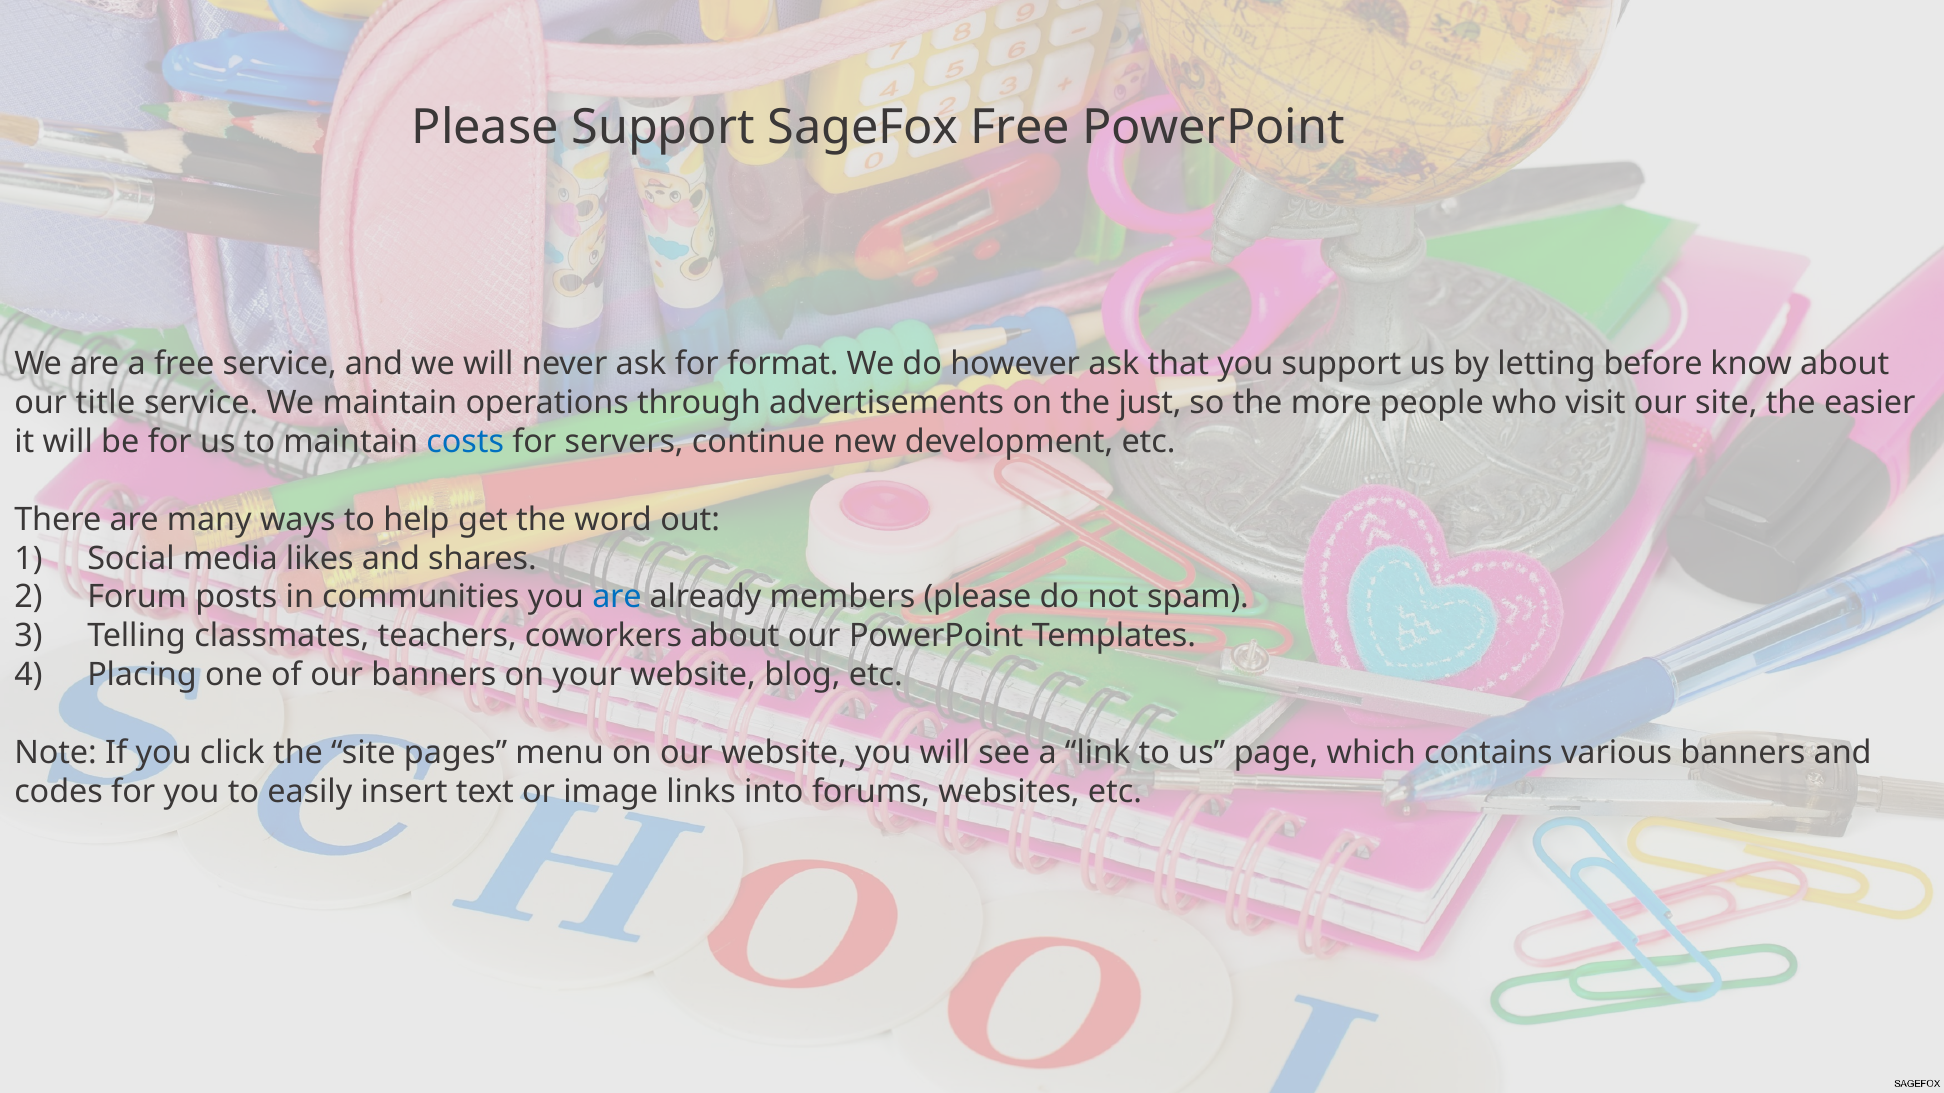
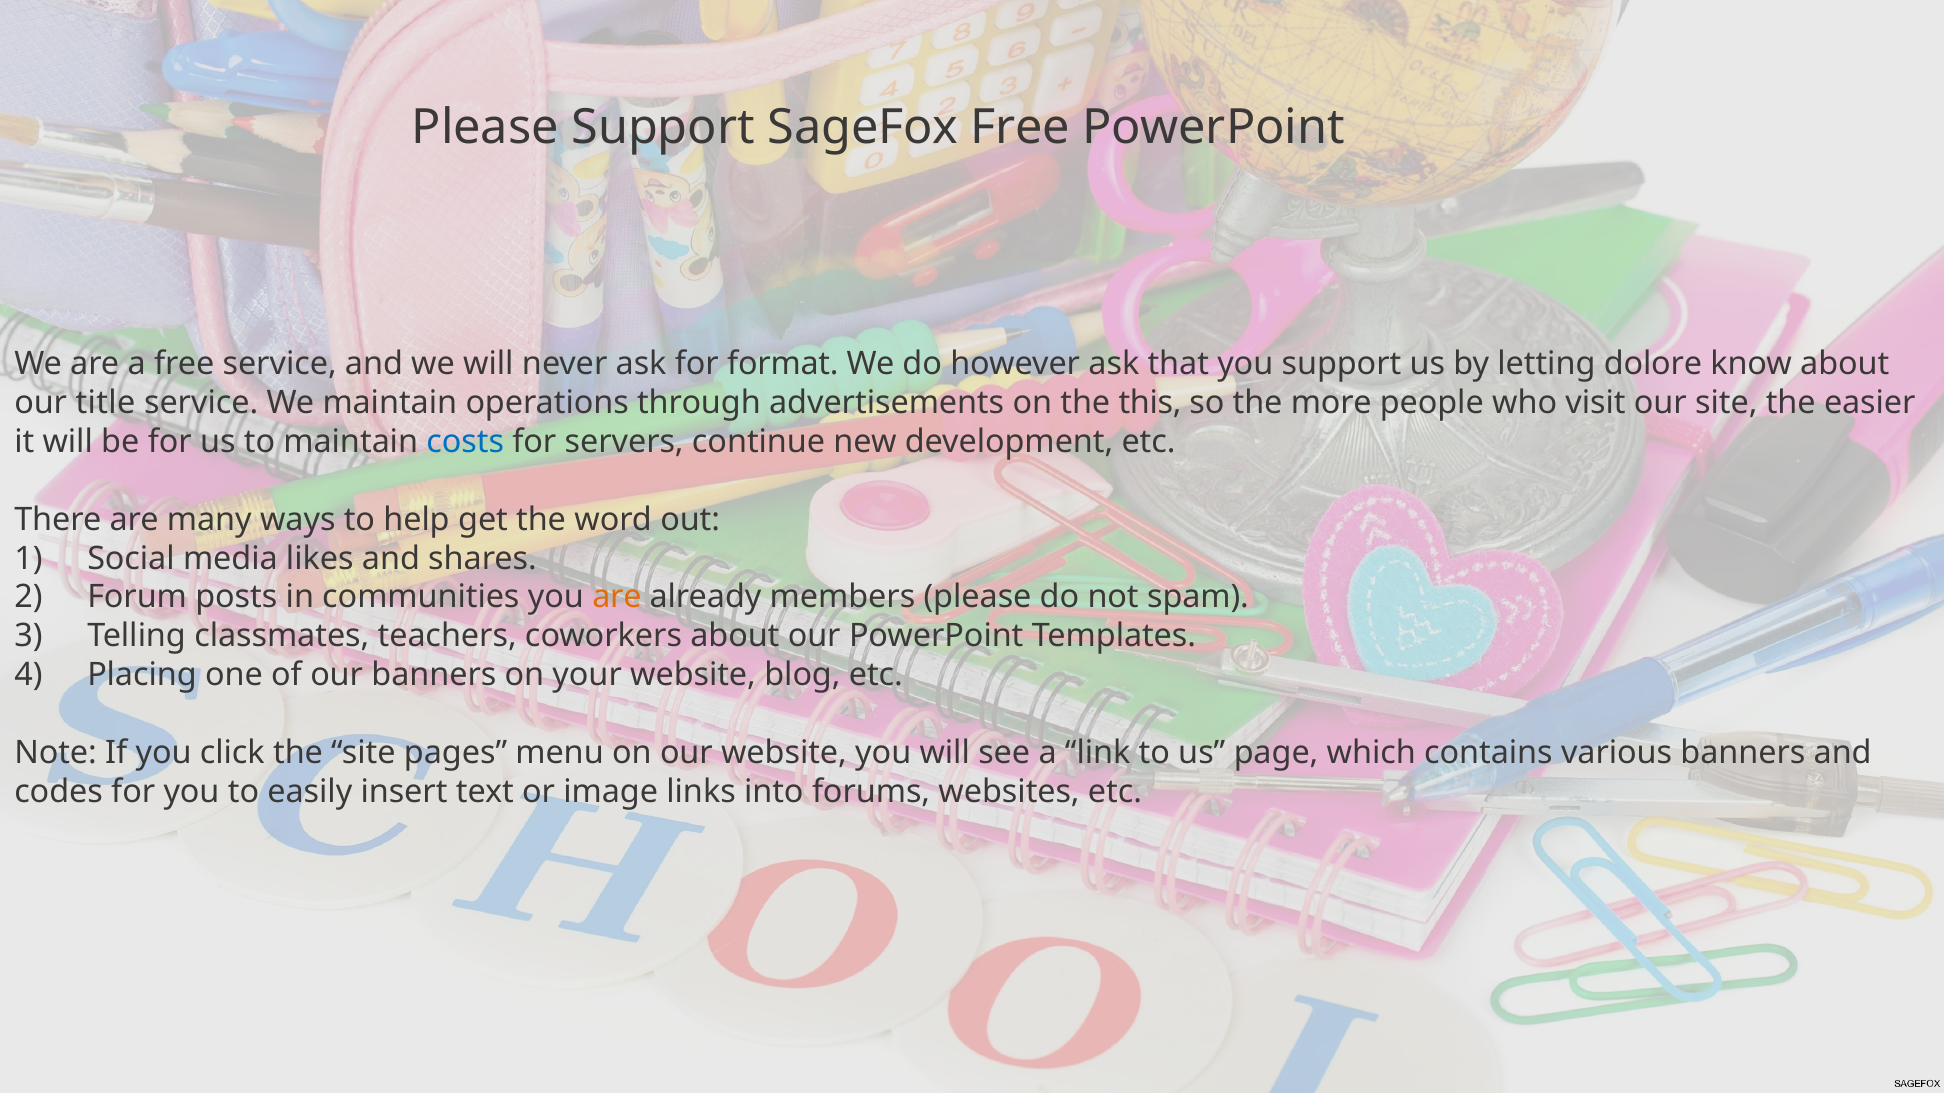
before: before -> dolore
just: just -> this
are at (617, 598) colour: blue -> orange
